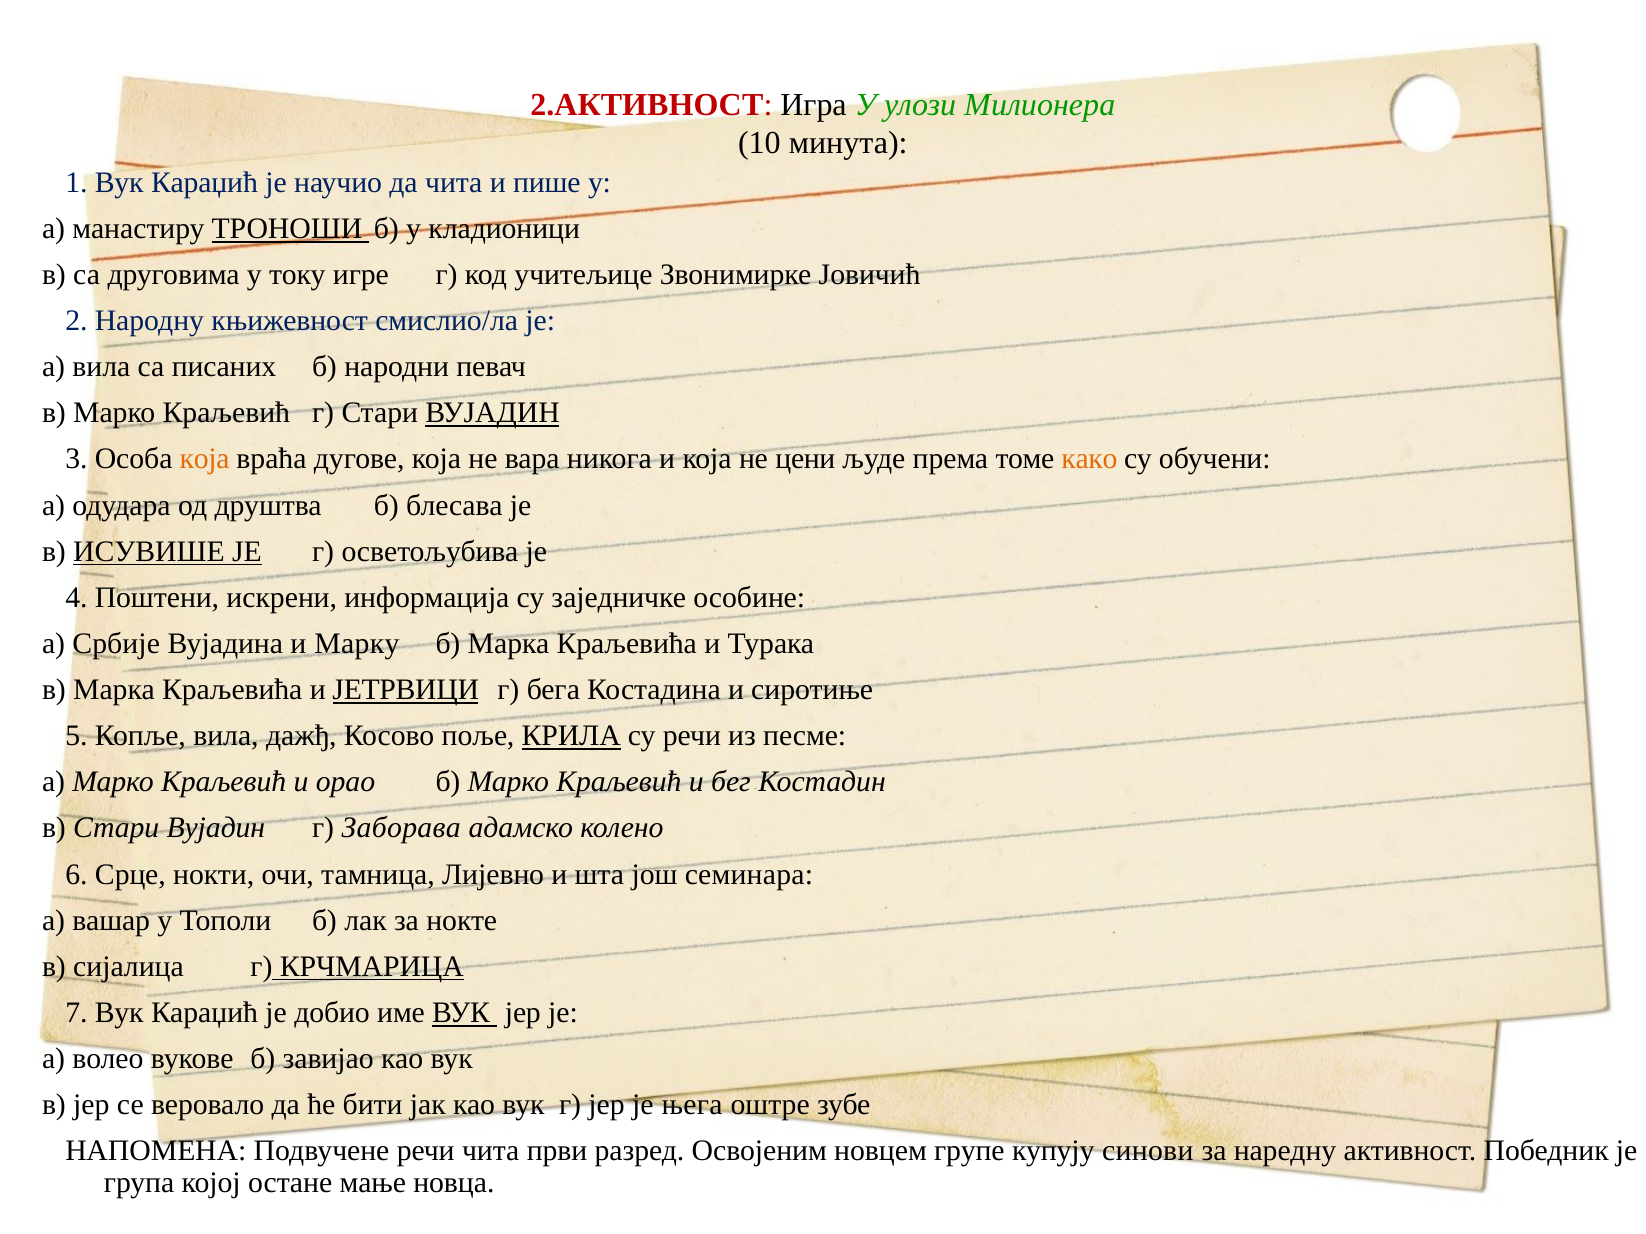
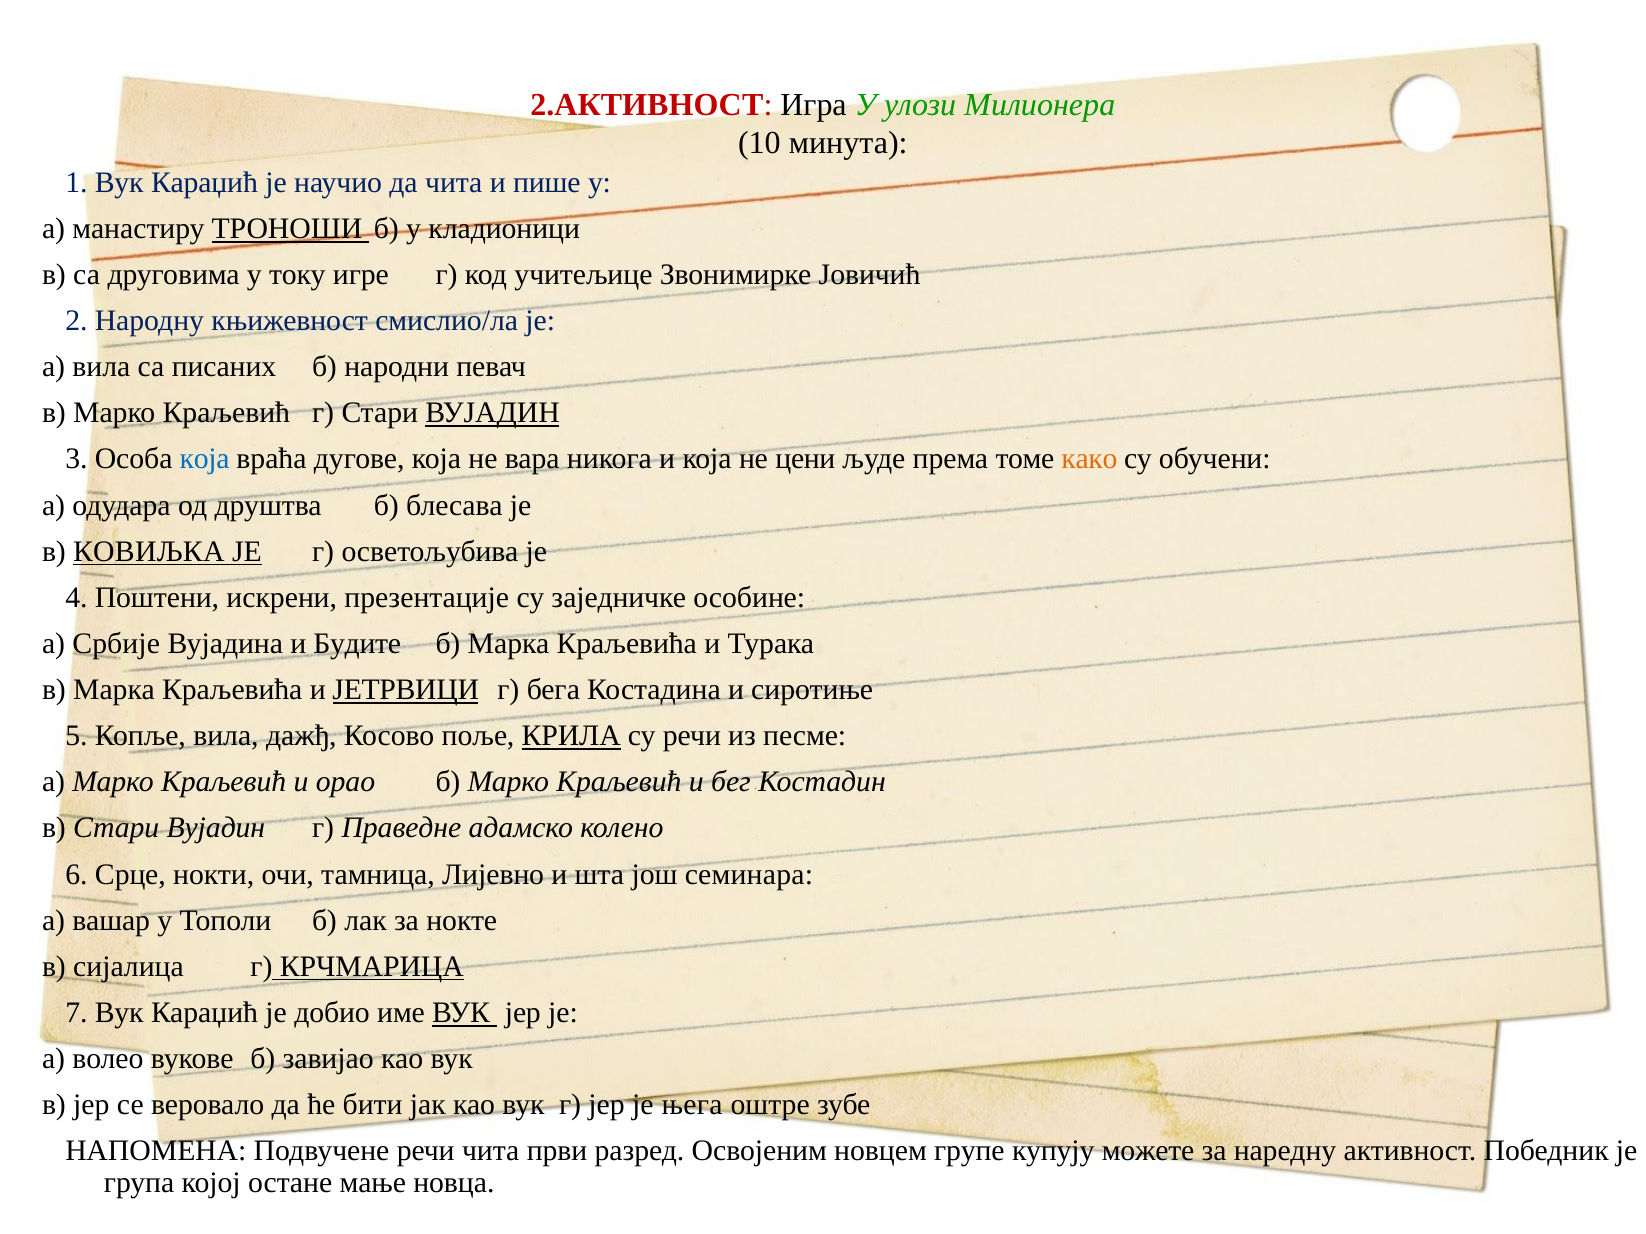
која at (205, 459) colour: orange -> blue
ИСУВИШЕ: ИСУВИШЕ -> КОВИЉКА
информација: информација -> презентације
Марку: Марку -> Будите
Заборава: Заборава -> Праведне
синови: синови -> можете
